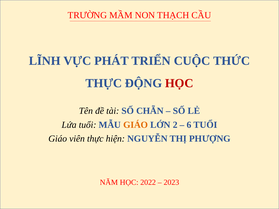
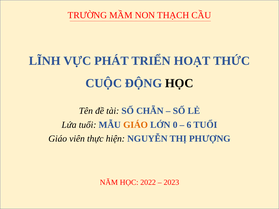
CUỘC: CUỘC -> HOẠT
THỰC at (104, 83): THỰC -> CUỘC
HỌC at (179, 83) colour: red -> black
2: 2 -> 0
